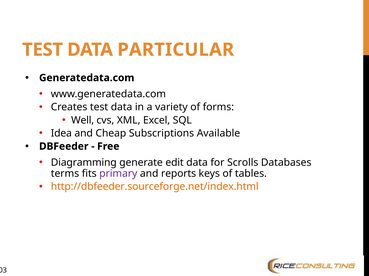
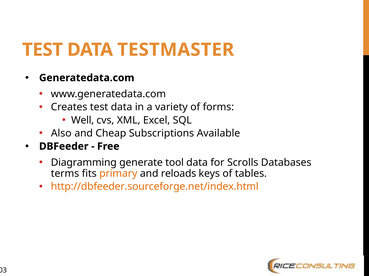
PARTICULAR: PARTICULAR -> TESTMASTER
Idea: Idea -> Also
edit: edit -> tool
primary colour: purple -> orange
reports: reports -> reloads
